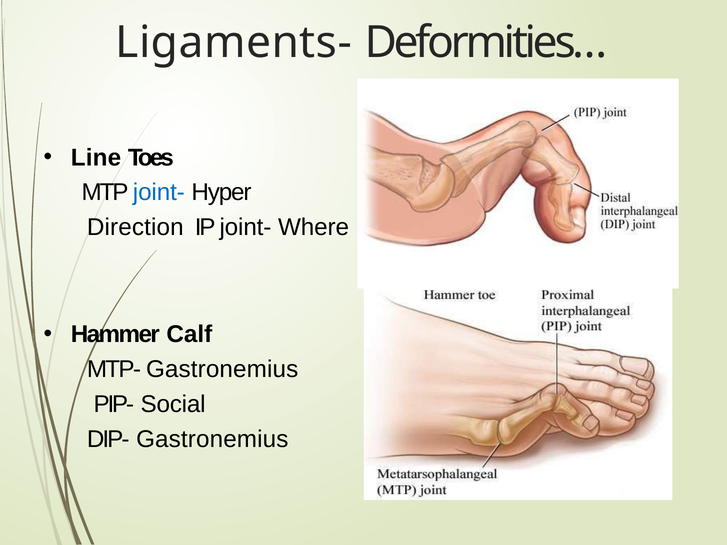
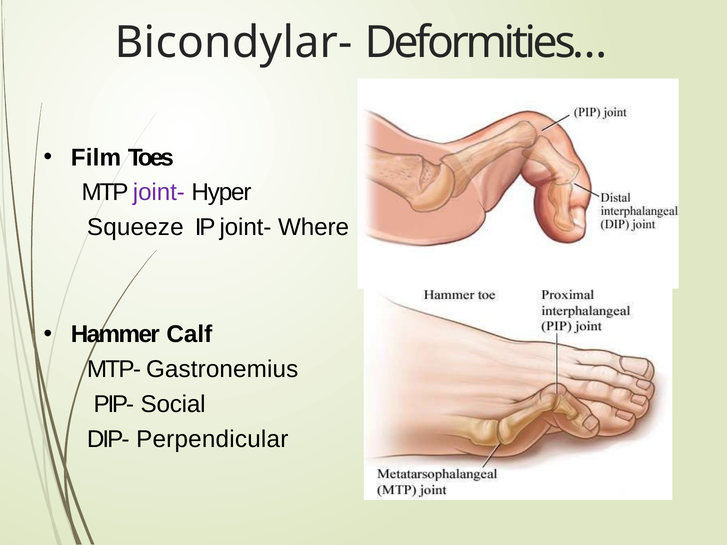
Ligaments-: Ligaments- -> Bicondylar-
Line: Line -> Film
joint- at (159, 193) colour: blue -> purple
Direction: Direction -> Squeeze
DIP- Gastronemius: Gastronemius -> Perpendicular
